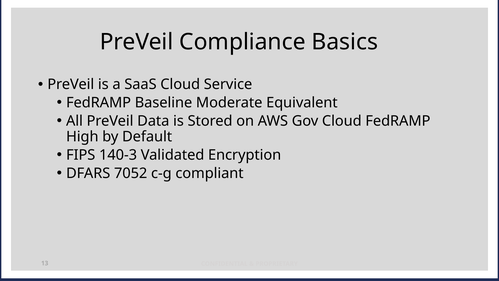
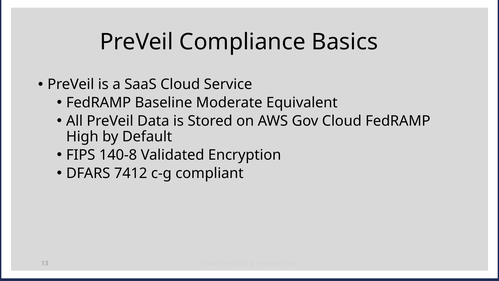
140-3: 140-3 -> 140-8
7052: 7052 -> 7412
